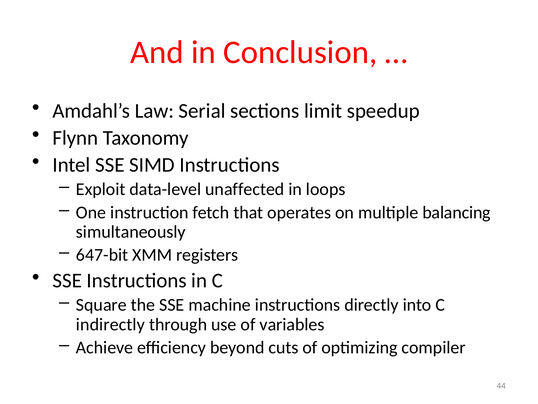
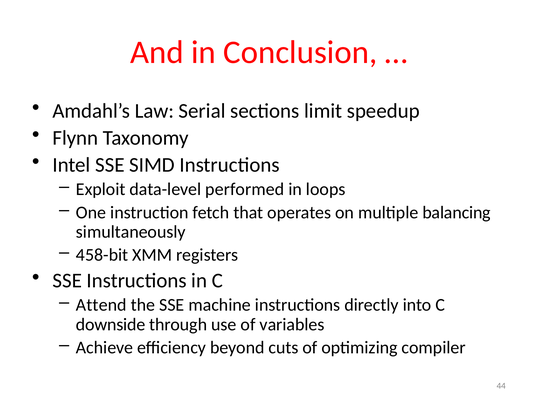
unaffected: unaffected -> performed
647-bit: 647-bit -> 458-bit
Square: Square -> Attend
indirectly: indirectly -> downside
